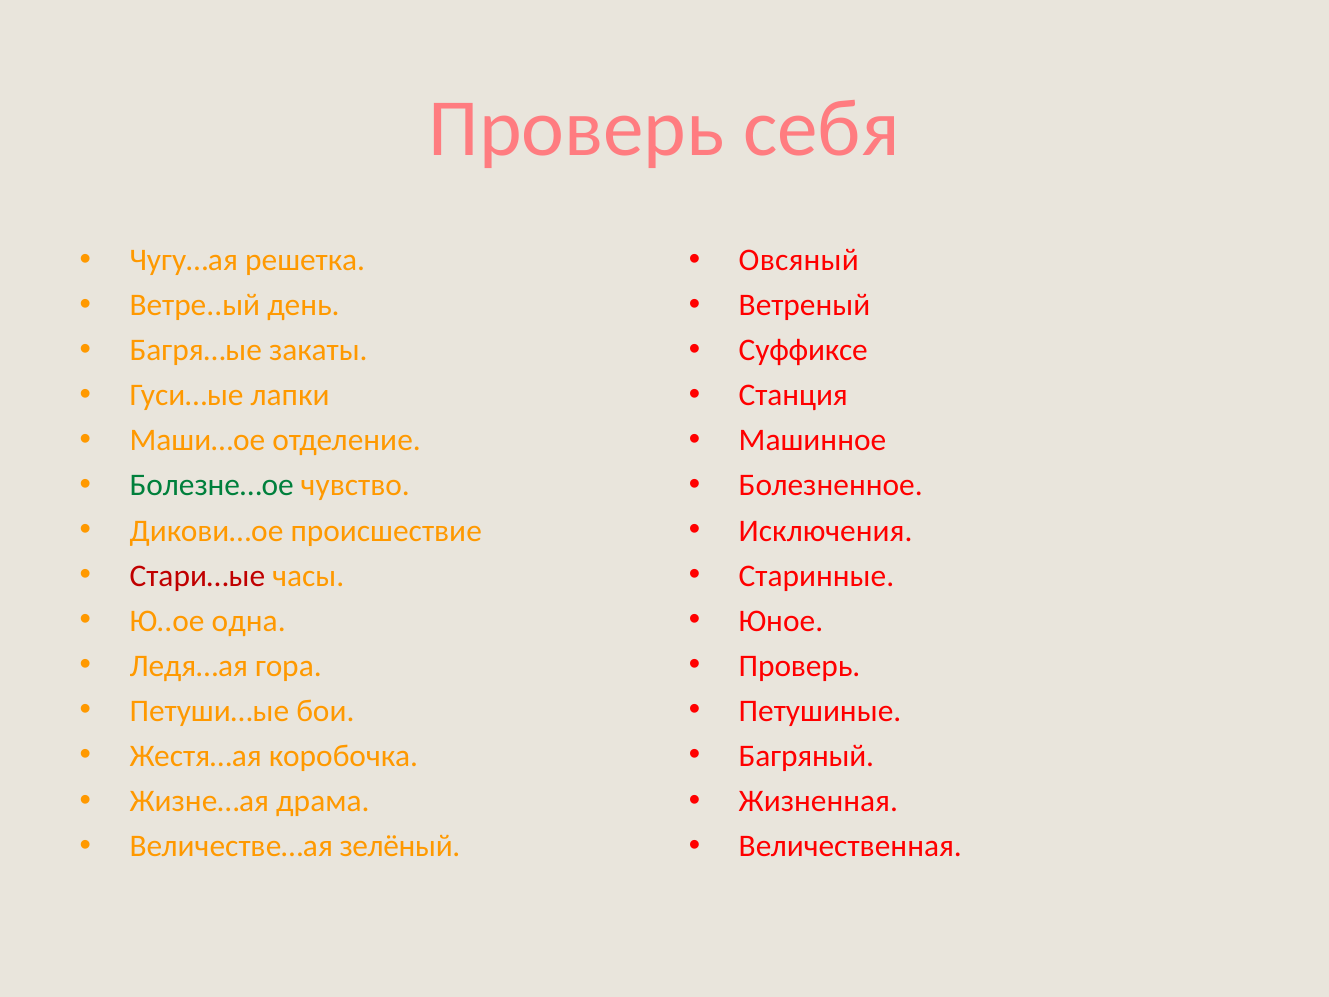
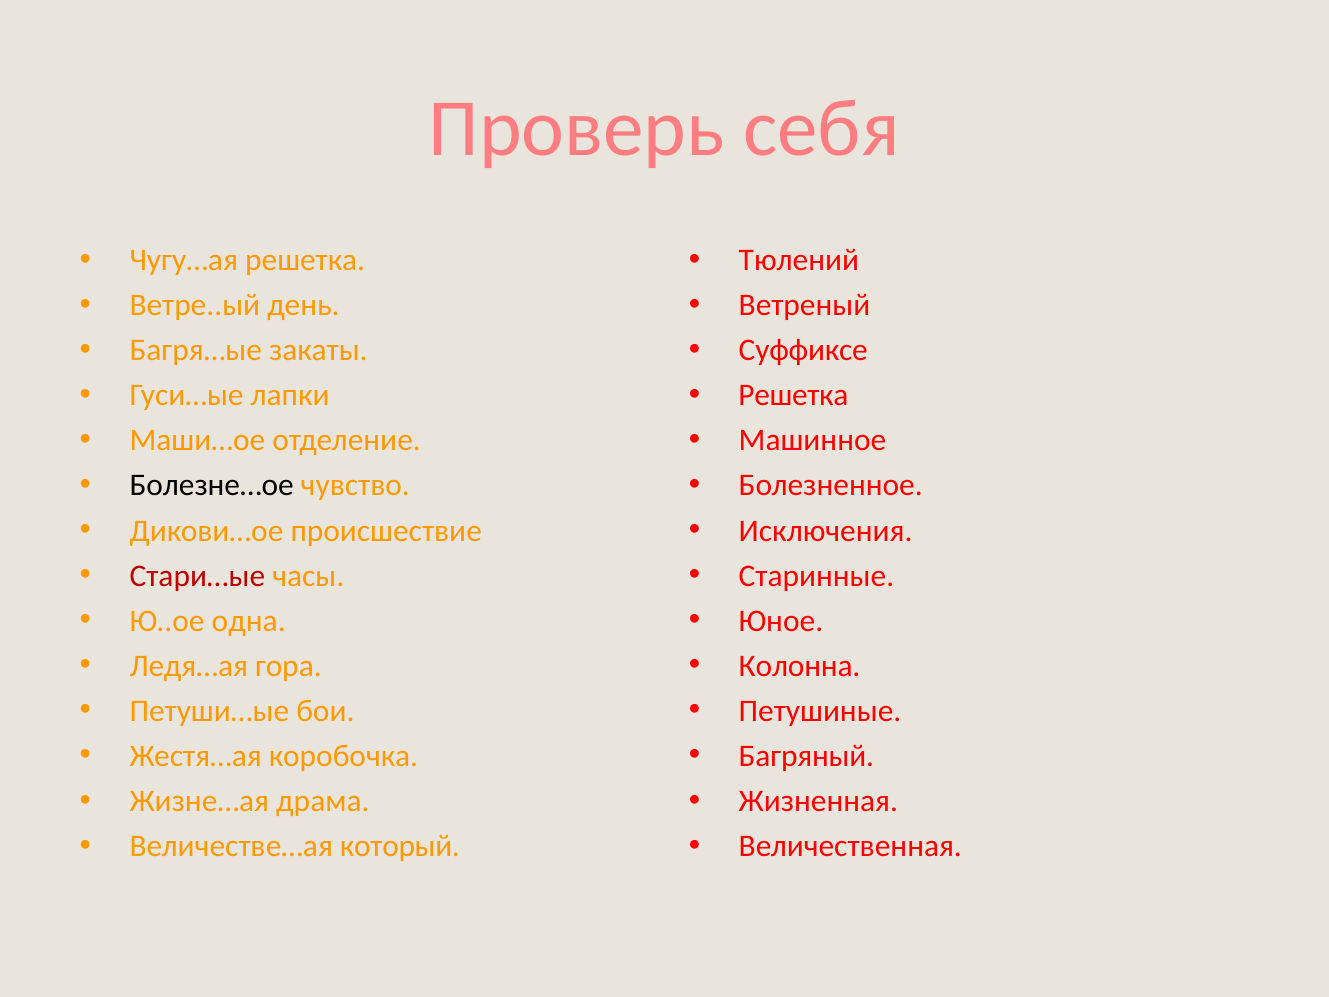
Овсяный: Овсяный -> Тюлений
Станция at (793, 395): Станция -> Решетка
Болезне…ое colour: green -> black
Проверь at (800, 666): Проверь -> Колонна
зелёный: зелёный -> который
